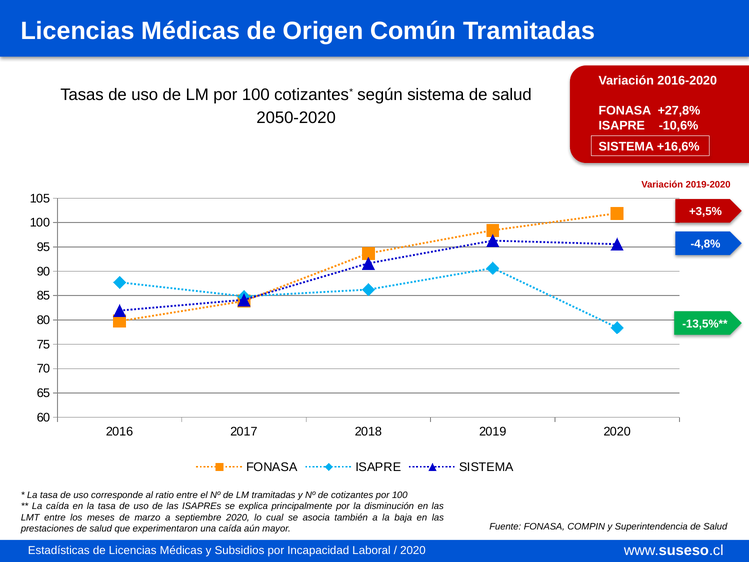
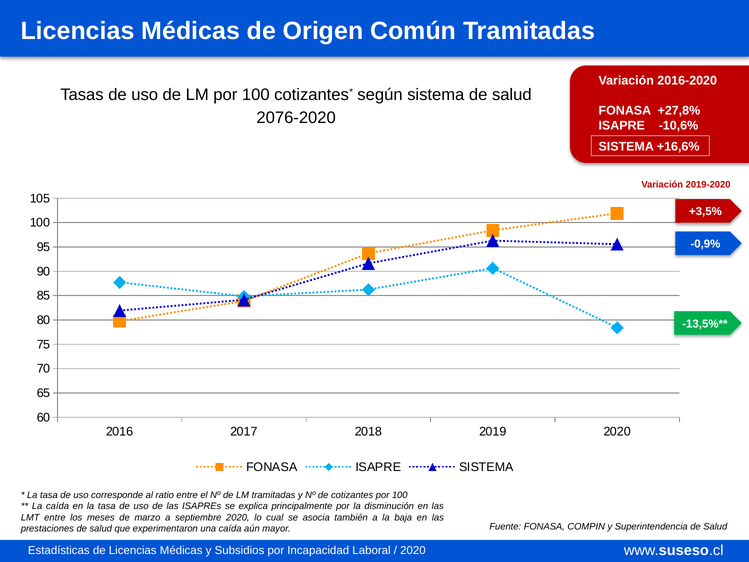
2050-2020: 2050-2020 -> 2076-2020
-4,8%: -4,8% -> -0,9%
